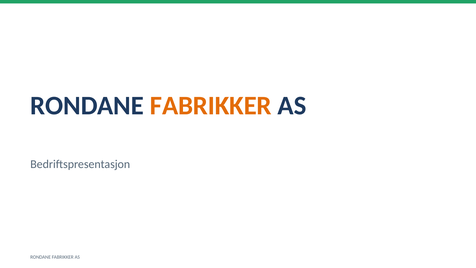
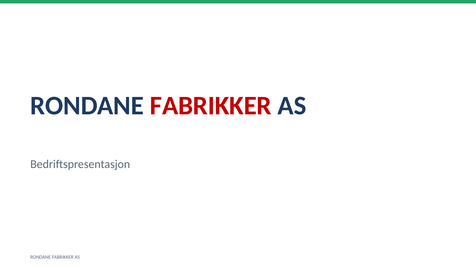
FABRIKKER at (211, 106) colour: orange -> red
